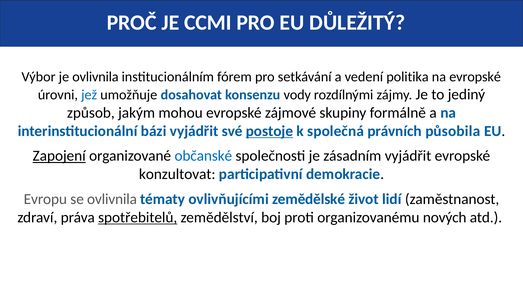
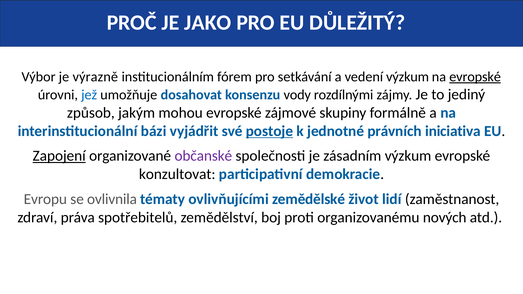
CCMI: CCMI -> JAKO
je ovlivnila: ovlivnila -> výrazně
vedení politika: politika -> výzkum
evropské at (475, 77) underline: none -> present
společná: společná -> jednotné
působila: působila -> iniciativa
občanské colour: blue -> purple
zásadním vyjádřit: vyjádřit -> výzkum
spotřebitelů underline: present -> none
